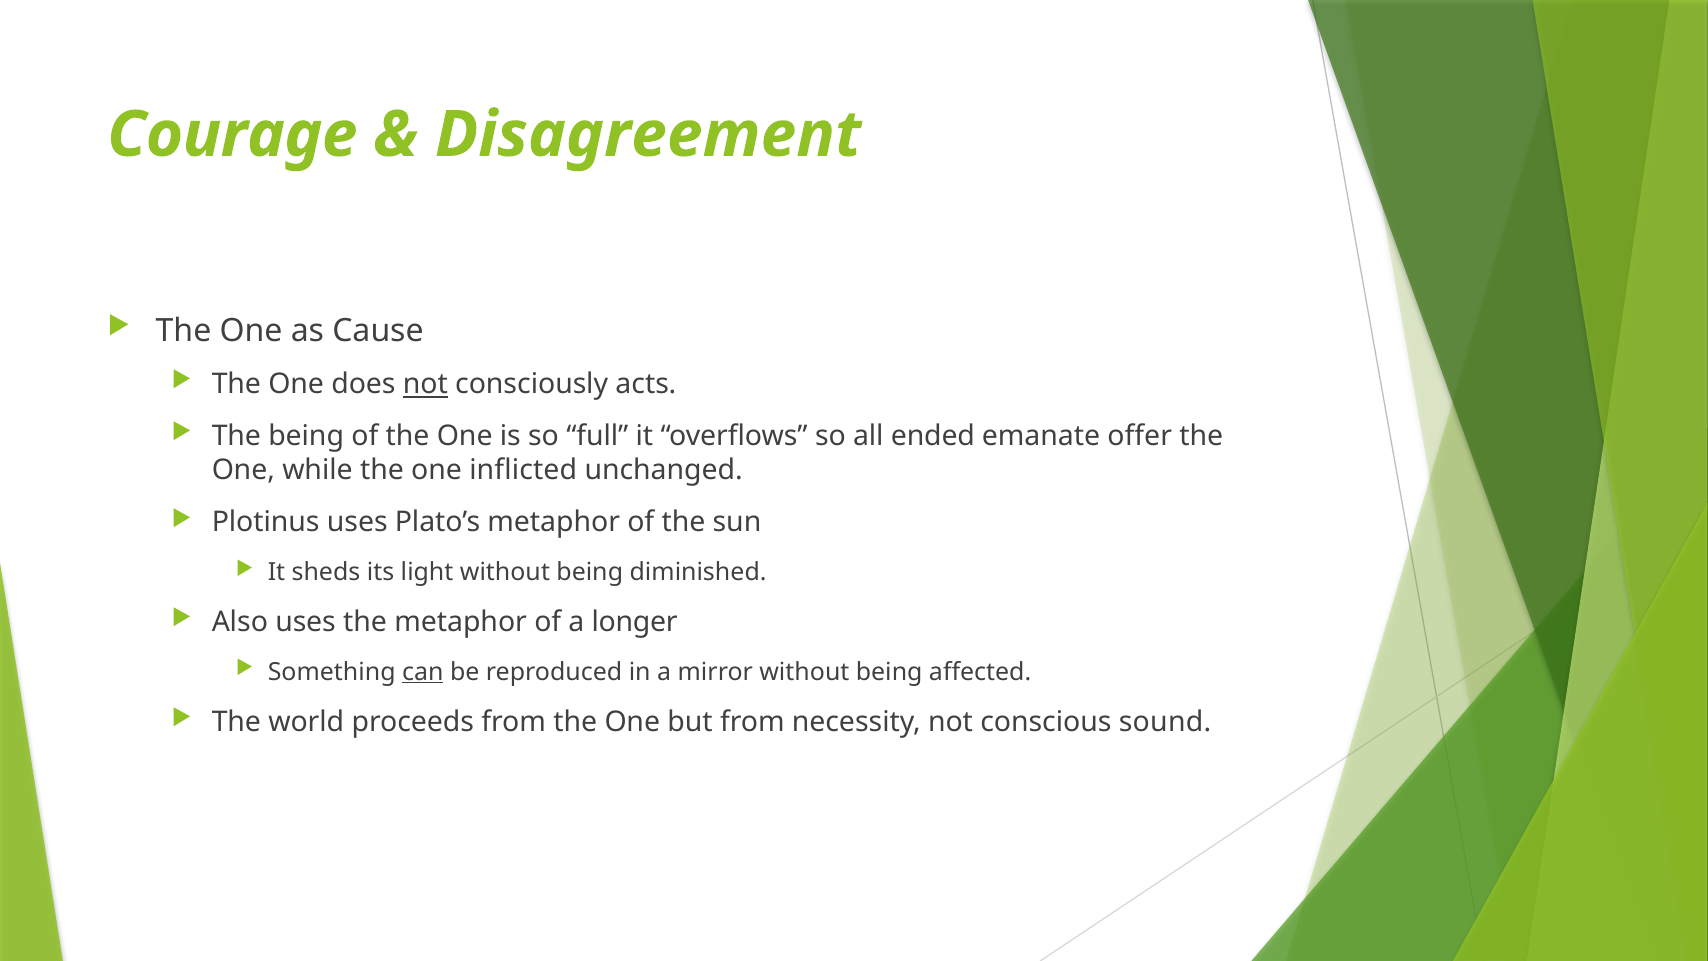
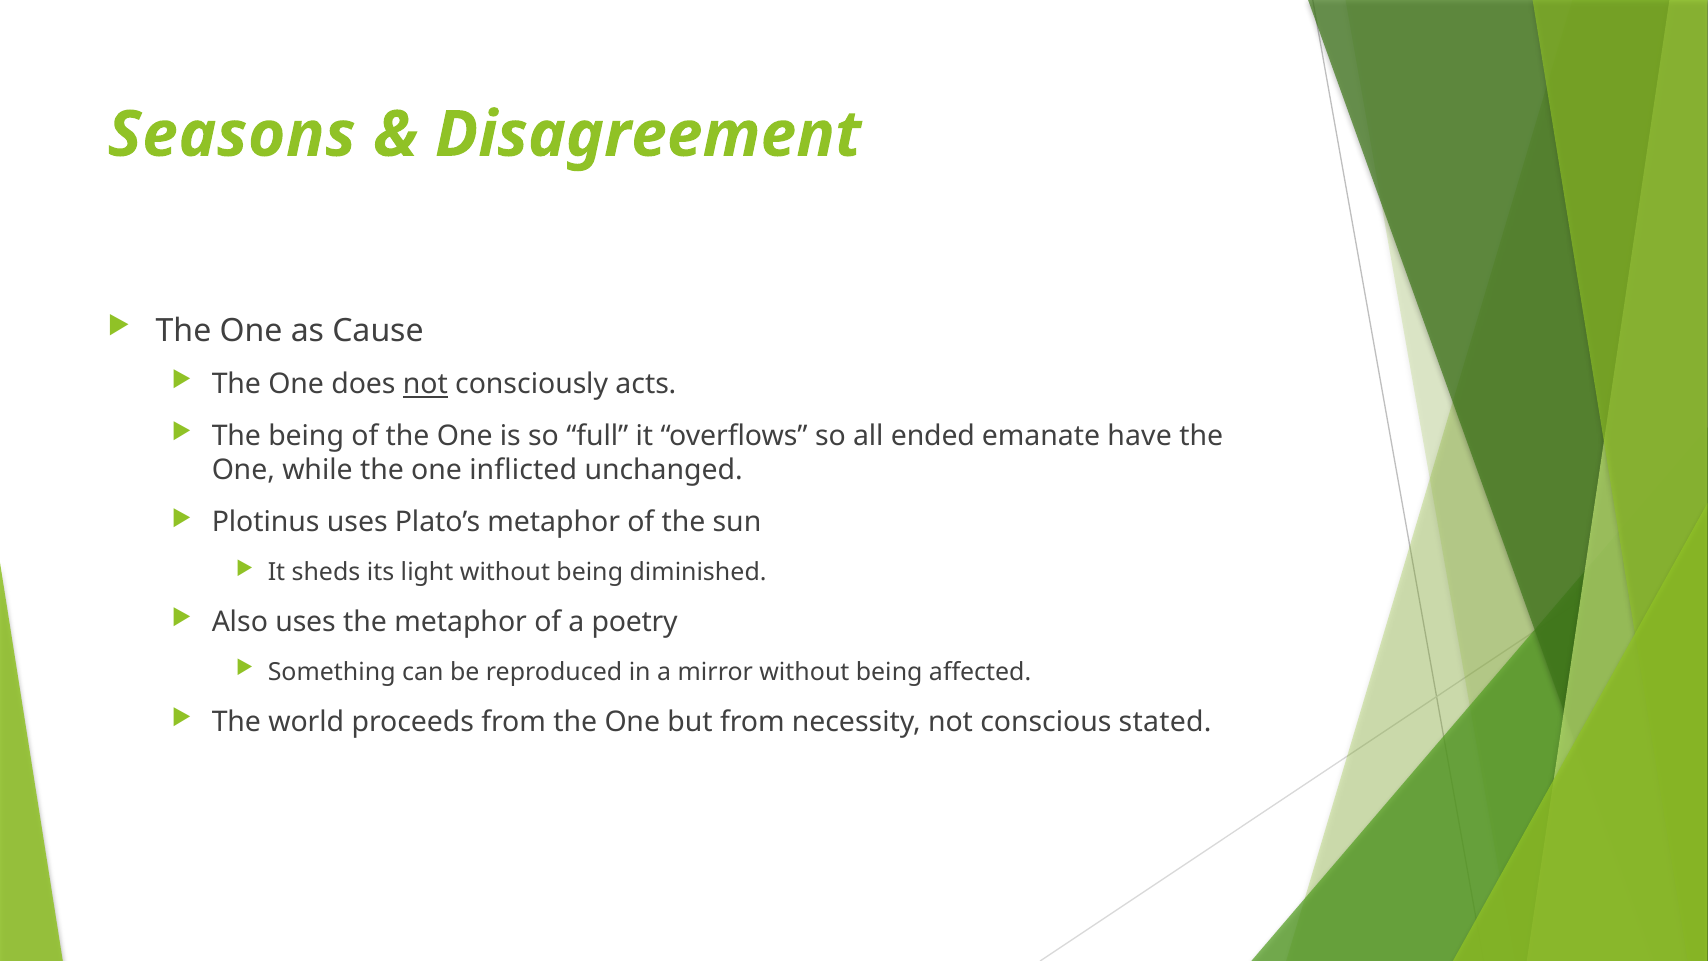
Courage: Courage -> Seasons
offer: offer -> have
longer: longer -> poetry
can underline: present -> none
sound: sound -> stated
